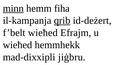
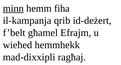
qrib underline: present -> none
f’belt wieħed: wieħed -> għamel
jiġbru: jiġbru -> ragħaj
